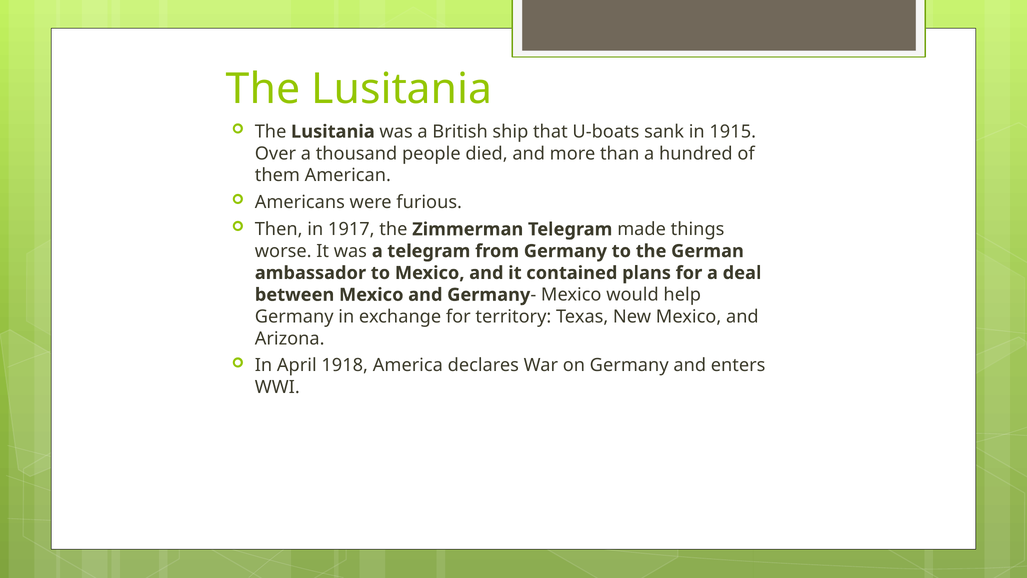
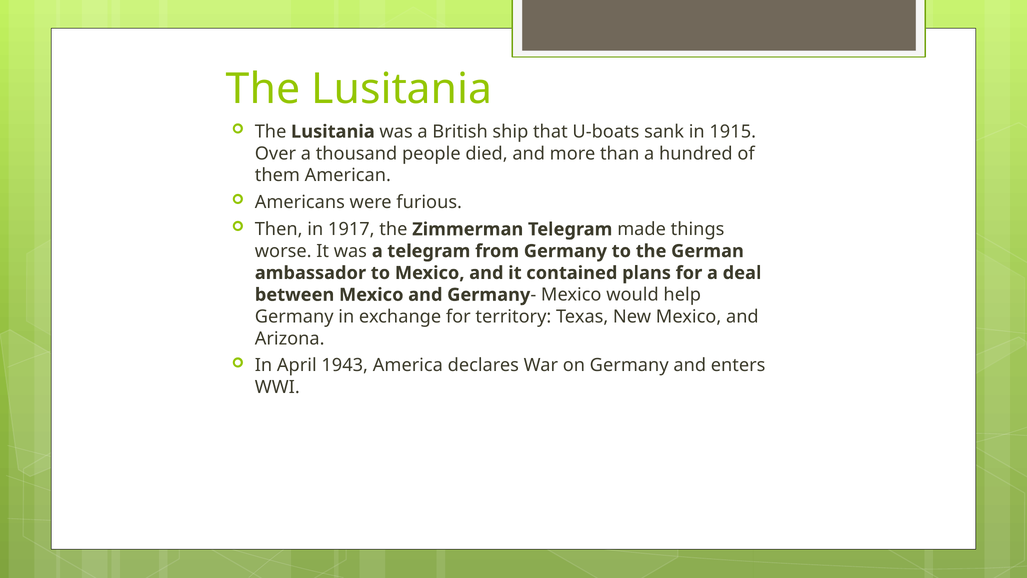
1918: 1918 -> 1943
